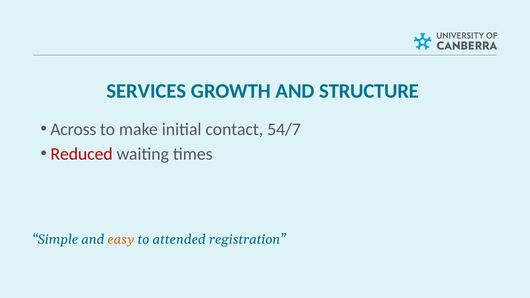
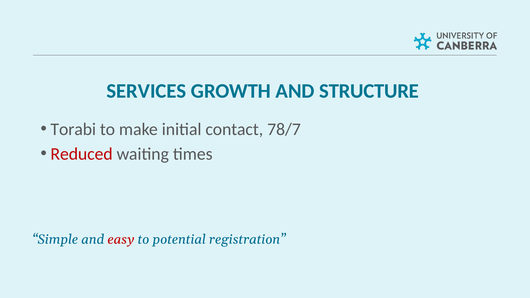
Across: Across -> Torabi
54/7: 54/7 -> 78/7
easy colour: orange -> red
attended: attended -> potential
